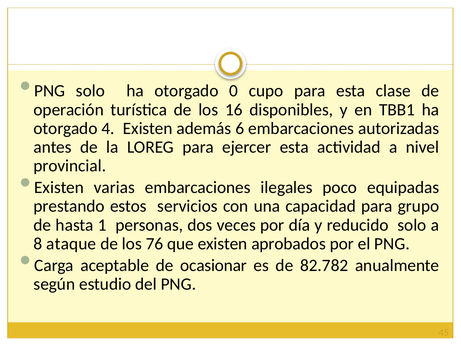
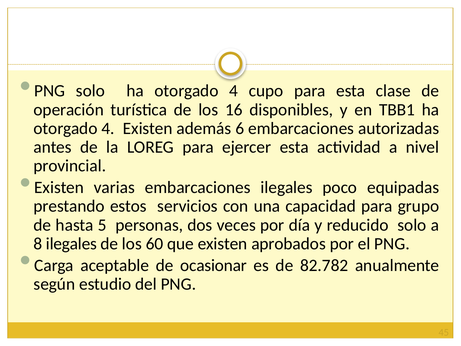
solo ha otorgado 0: 0 -> 4
1: 1 -> 5
8 ataque: ataque -> ilegales
76: 76 -> 60
